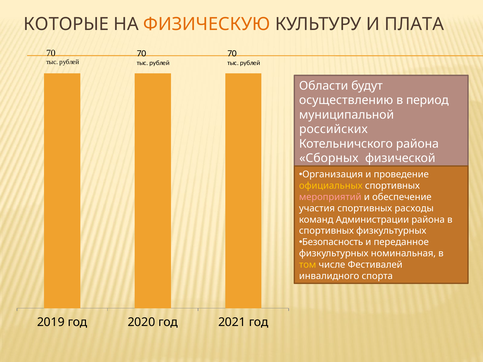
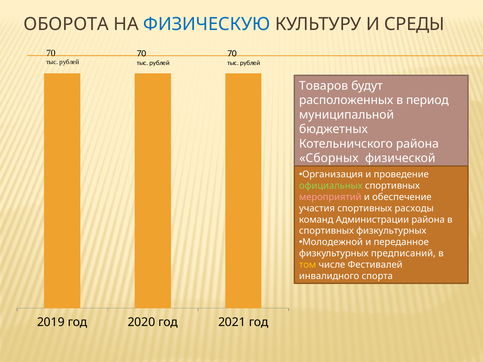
КОТОРЫЕ: КОТОРЫЕ -> ОБОРОТА
ФИЗИЧЕСКУЮ colour: orange -> blue
ПЛАТА: ПЛАТА -> СРЕДЫ
Области: Области -> Товаров
осуществлению: осуществлению -> расположенных
российских: российских -> бюджетных
официальных colour: yellow -> light green
Безопасность: Безопасность -> Молодежной
номинальная: номинальная -> предписаний
